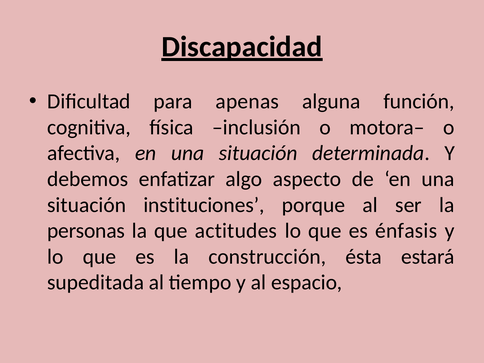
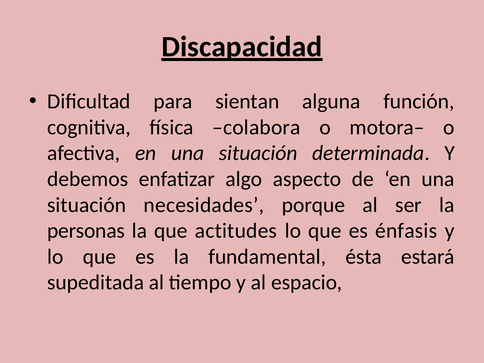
apenas: apenas -> sientan
inclusión: inclusión -> colabora
instituciones: instituciones -> necesidades
construcción: construcción -> fundamental
